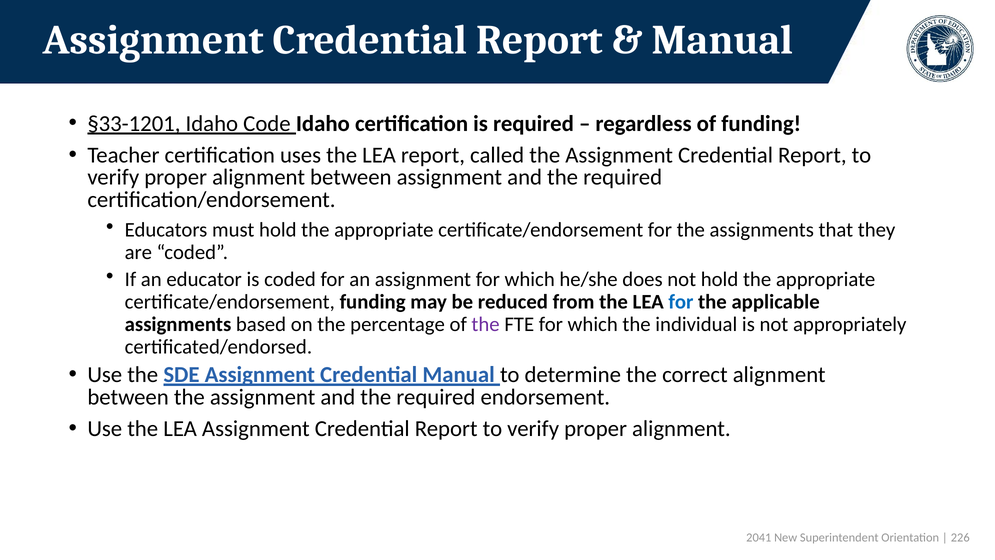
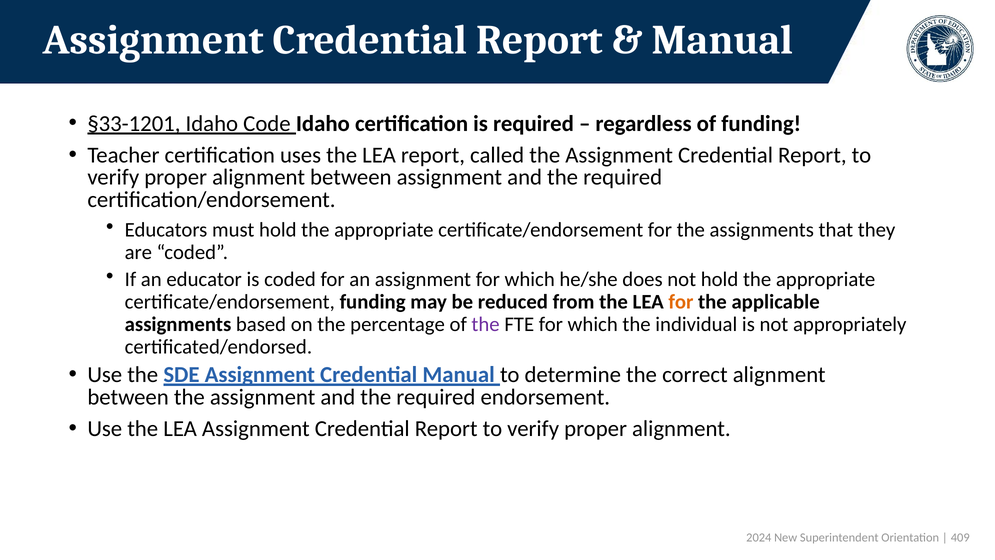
for at (681, 302) colour: blue -> orange
2041: 2041 -> 2024
226: 226 -> 409
